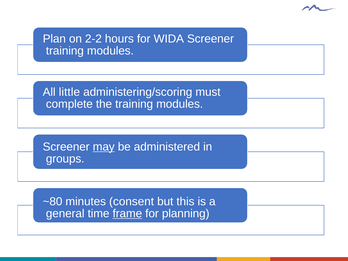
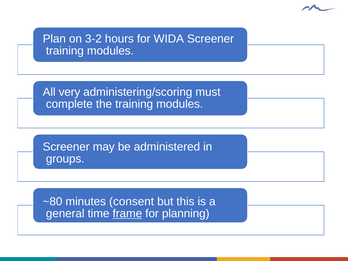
2-2: 2-2 -> 3-2
little: little -> very
may underline: present -> none
